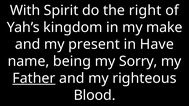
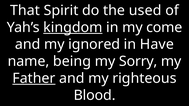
With: With -> That
right: right -> used
kingdom underline: none -> present
make: make -> come
present: present -> ignored
